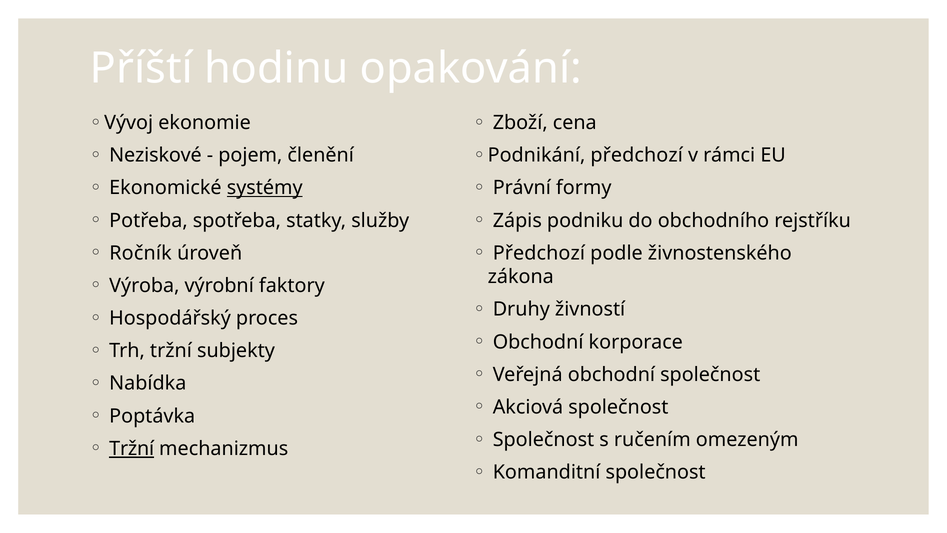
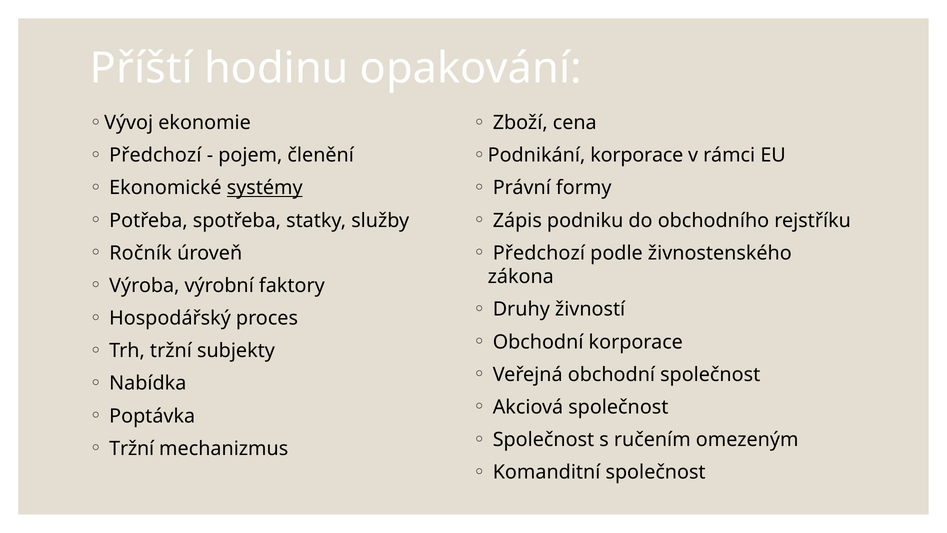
Neziskové at (155, 155): Neziskové -> Předchozí
Podnikání předchozí: předchozí -> korporace
Tržní at (132, 448) underline: present -> none
